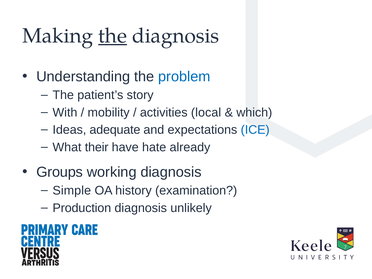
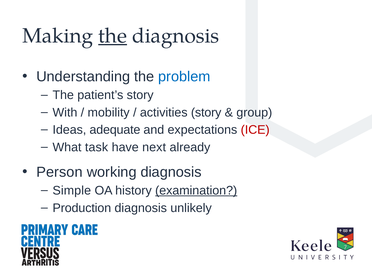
activities local: local -> story
which: which -> group
ICE colour: blue -> red
their: their -> task
hate: hate -> next
Groups: Groups -> Person
examination underline: none -> present
